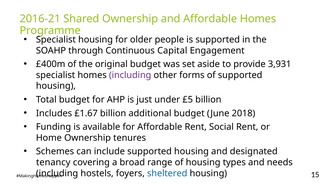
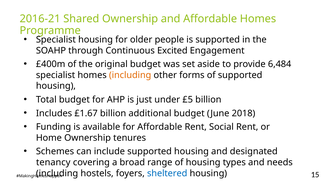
Capital: Capital -> Excited
3,931: 3,931 -> 6,484
including at (130, 75) colour: purple -> orange
